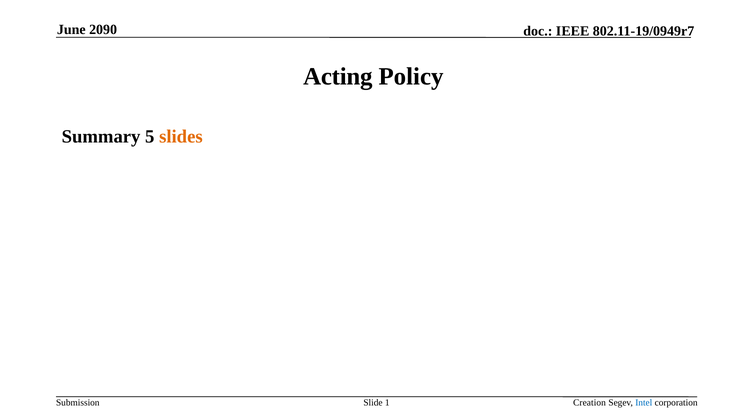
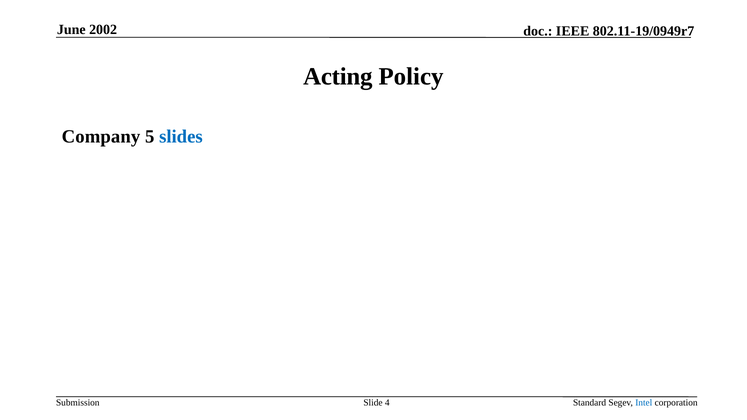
2090: 2090 -> 2002
Summary: Summary -> Company
slides colour: orange -> blue
1: 1 -> 4
Creation: Creation -> Standard
